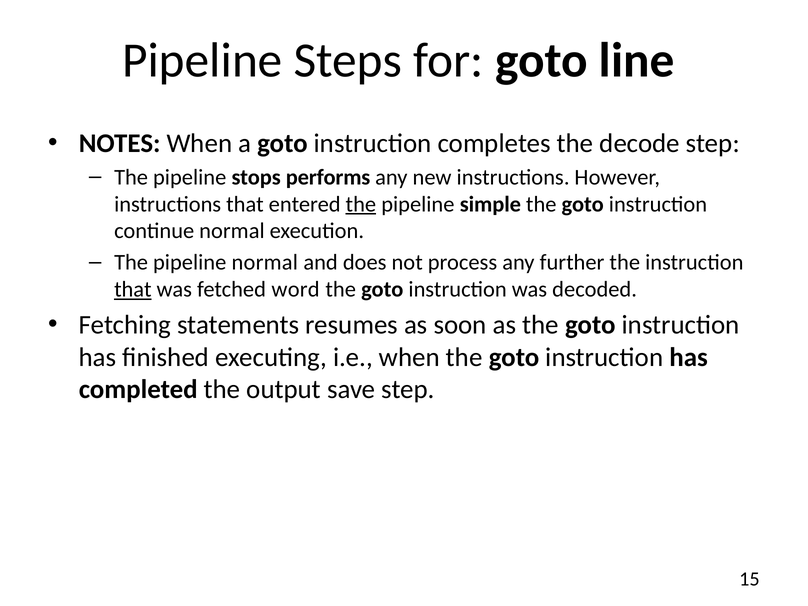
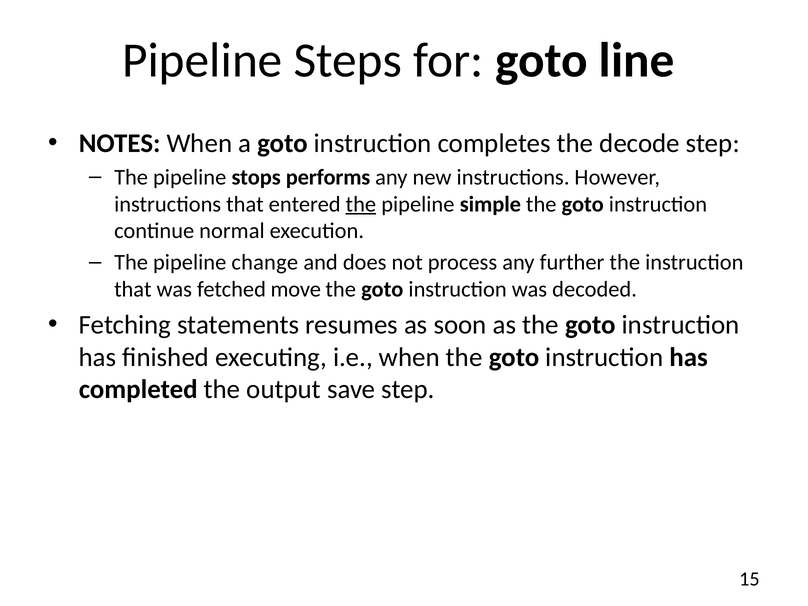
pipeline normal: normal -> change
that at (133, 290) underline: present -> none
word: word -> move
